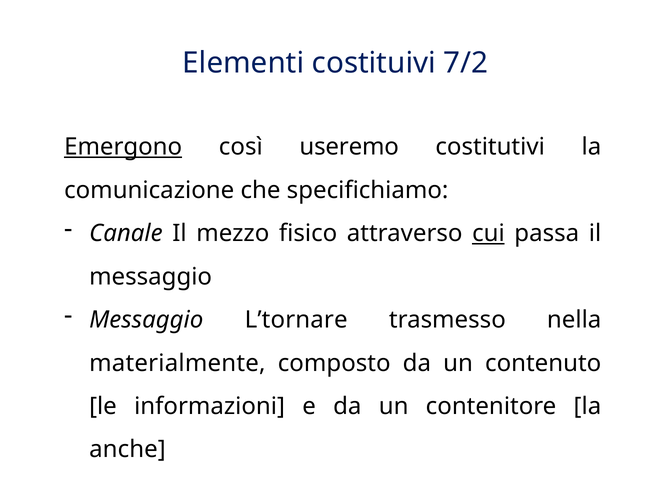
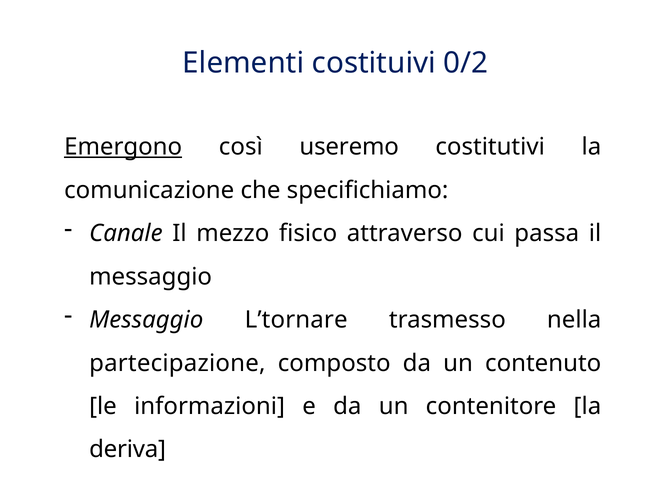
7/2: 7/2 -> 0/2
cui underline: present -> none
materialmente: materialmente -> partecipazione
anche: anche -> deriva
